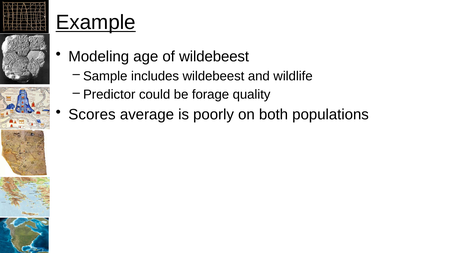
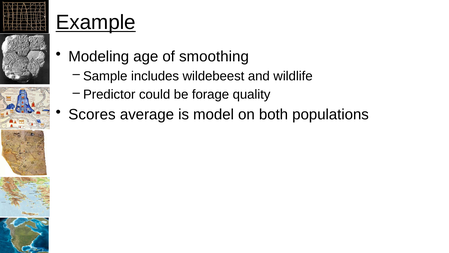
of wildebeest: wildebeest -> smoothing
poorly: poorly -> model
